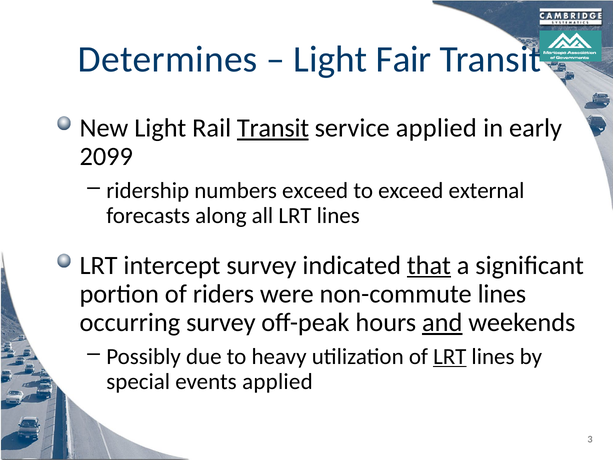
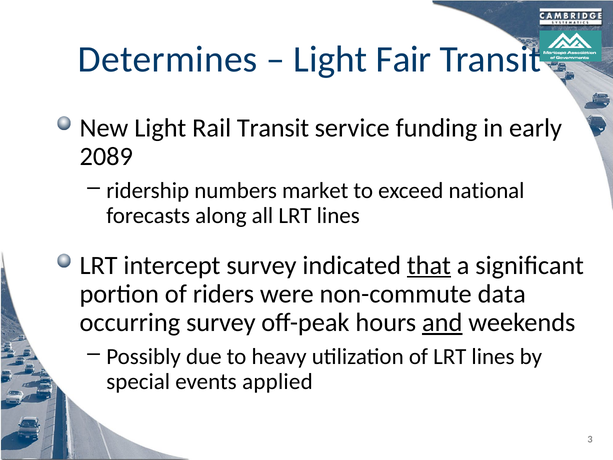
Transit at (273, 128) underline: present -> none
service applied: applied -> funding
2099: 2099 -> 2089
numbers exceed: exceed -> market
external: external -> national
non-commute lines: lines -> data
LRT at (450, 356) underline: present -> none
